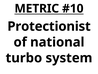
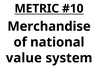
Protectionist: Protectionist -> Merchandise
turbo: turbo -> value
